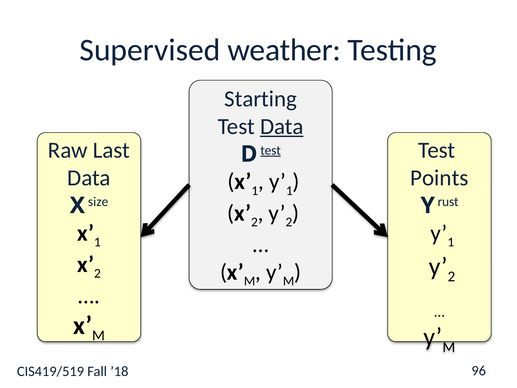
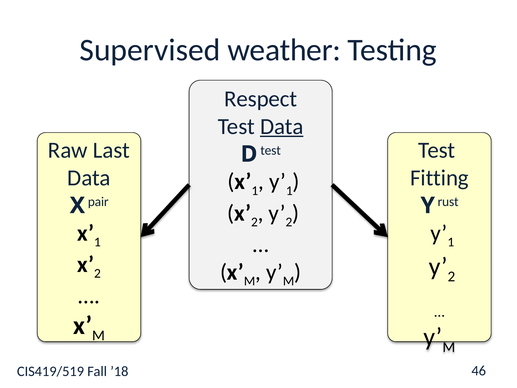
Starting: Starting -> Respect
test at (271, 150) underline: present -> none
Points: Points -> Fitting
size: size -> pair
96: 96 -> 46
